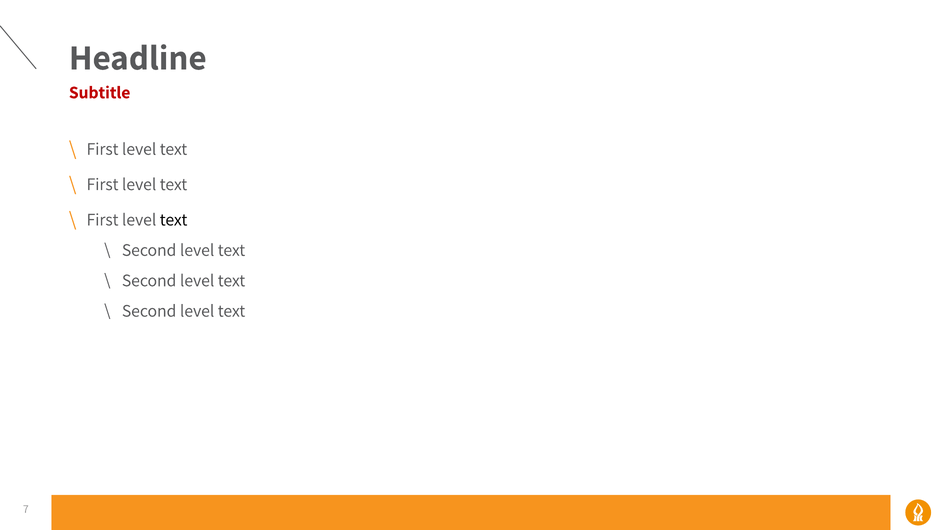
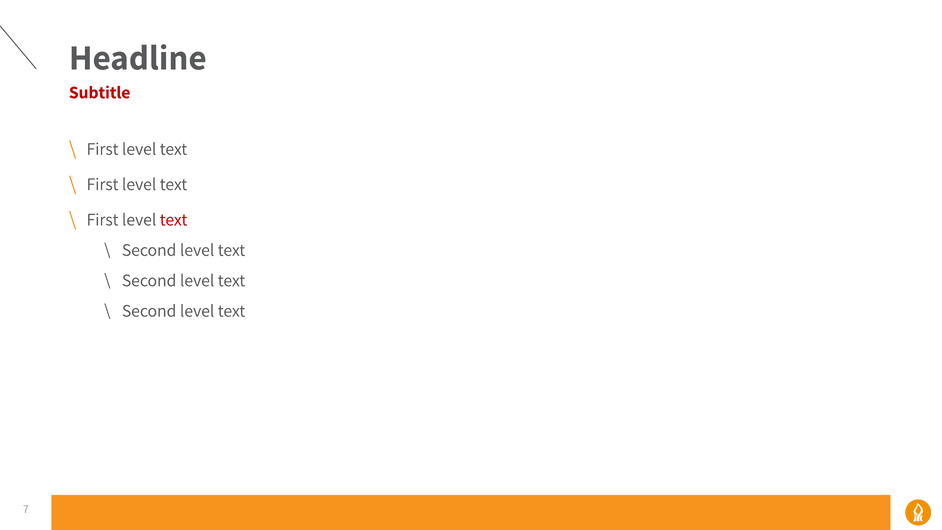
text at (174, 220) colour: black -> red
